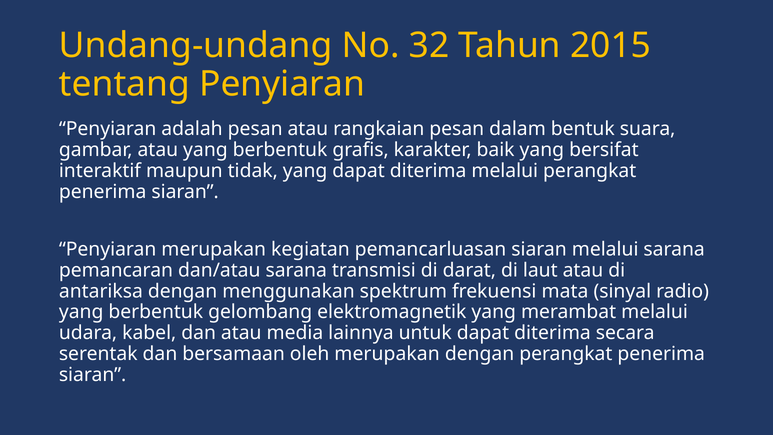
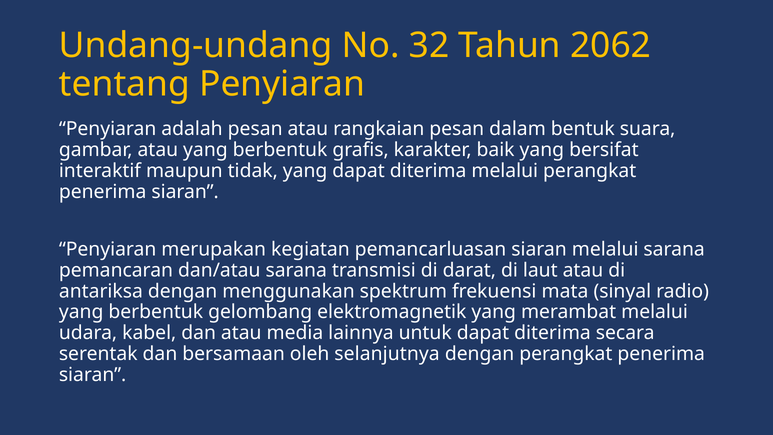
2015: 2015 -> 2062
oleh merupakan: merupakan -> selanjutnya
